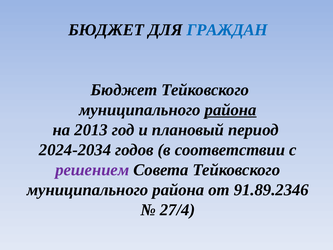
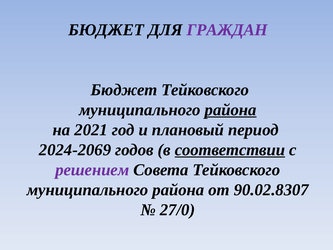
ГРАЖДАН colour: blue -> purple
2013: 2013 -> 2021
2024-2034: 2024-2034 -> 2024-2069
соответствии underline: none -> present
91.89.2346: 91.89.2346 -> 90.02.8307
27/4: 27/4 -> 27/0
